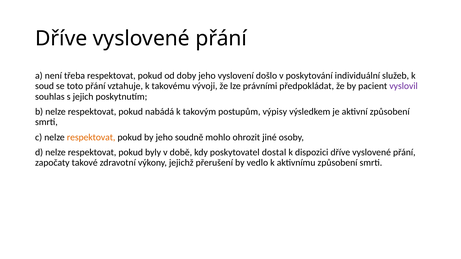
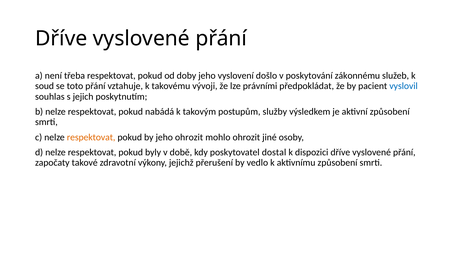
individuální: individuální -> zákonnému
vyslovil colour: purple -> blue
výpisy: výpisy -> služby
jeho soudně: soudně -> ohrozit
